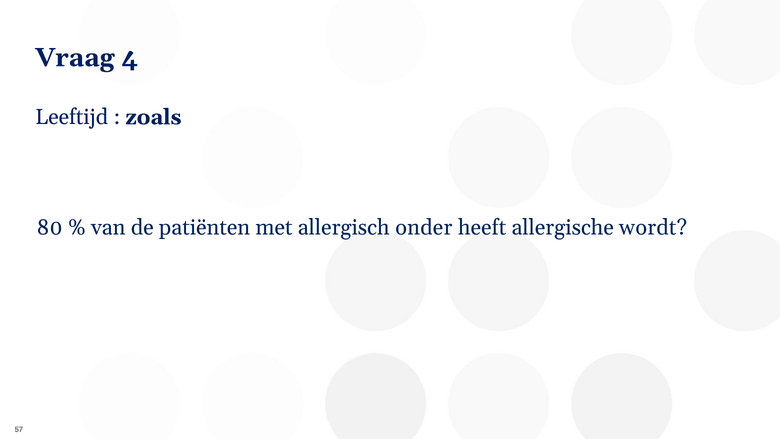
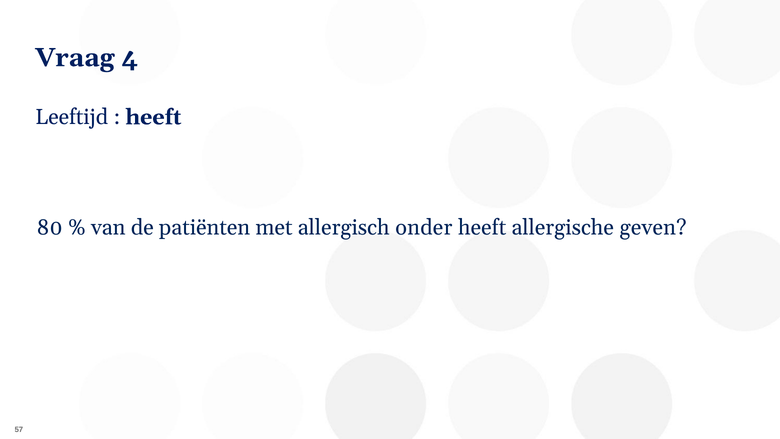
zoals at (153, 117): zoals -> heeft
wordt: wordt -> geven
